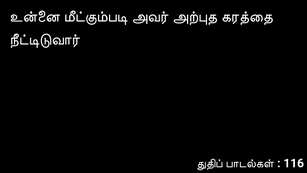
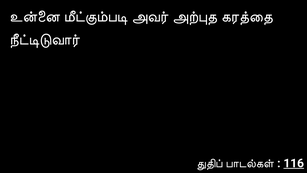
116 underline: none -> present
